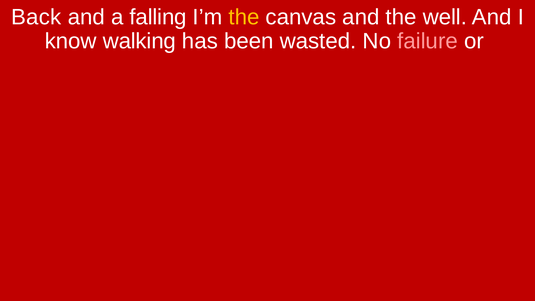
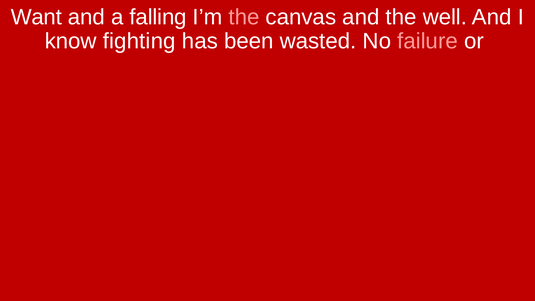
Back: Back -> Want
the at (244, 17) colour: yellow -> pink
walking: walking -> fighting
